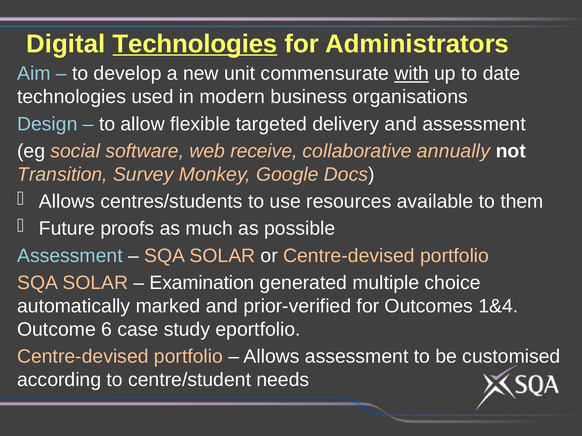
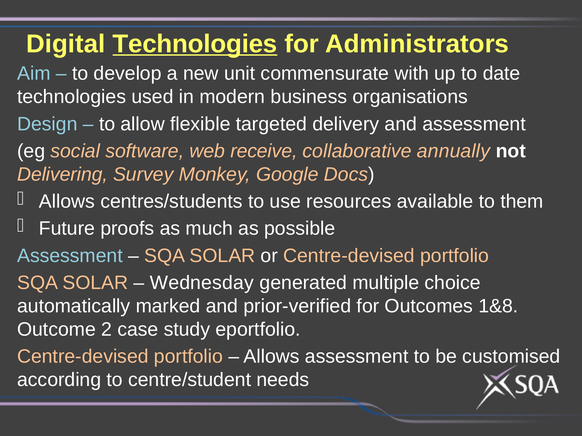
with underline: present -> none
Transition: Transition -> Delivering
Examination: Examination -> Wednesday
1&4: 1&4 -> 1&8
6: 6 -> 2
